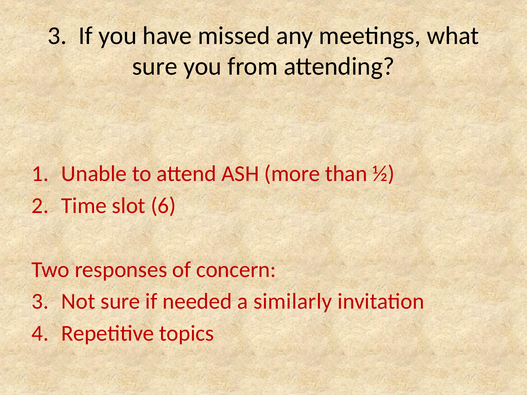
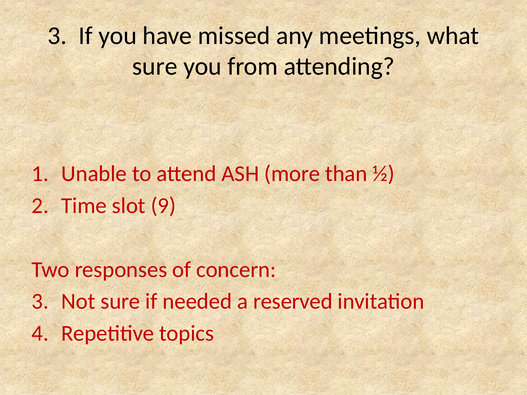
6: 6 -> 9
similarly: similarly -> reserved
